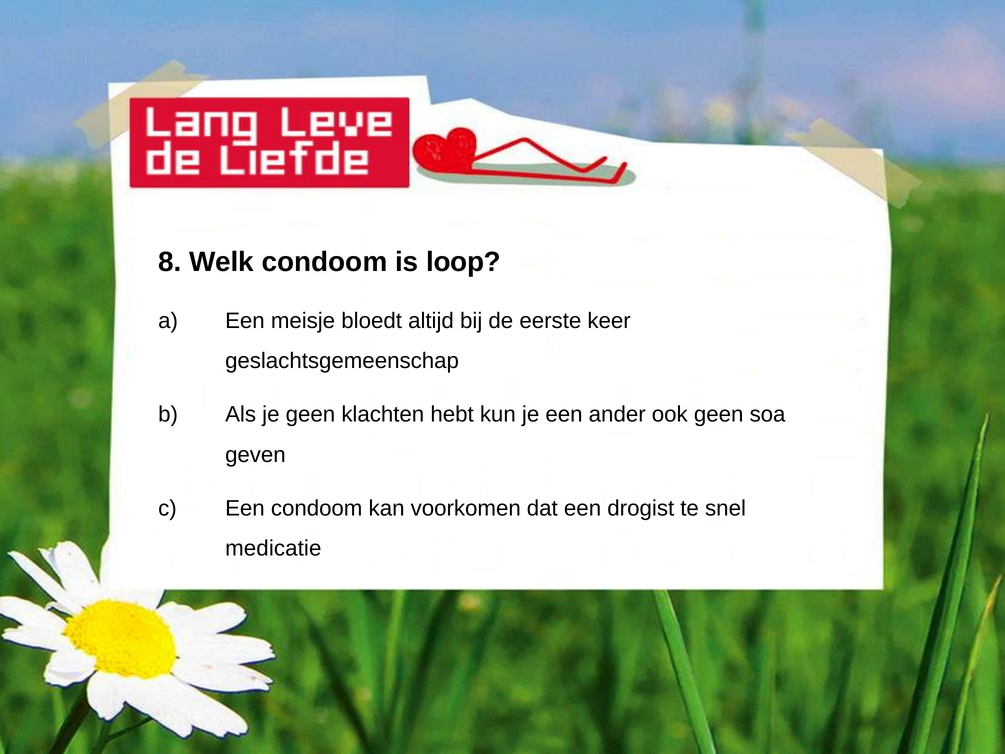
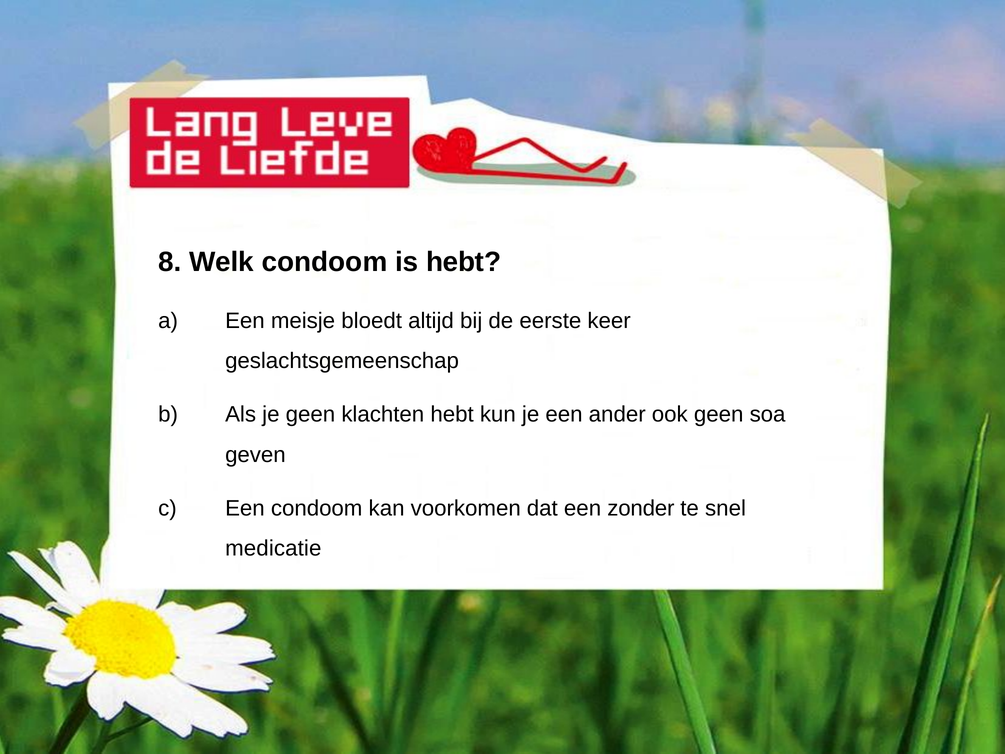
is loop: loop -> hebt
drogist: drogist -> zonder
